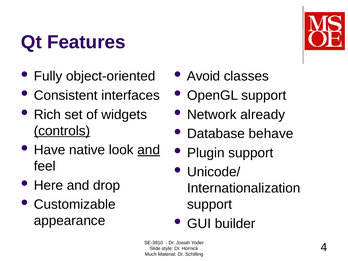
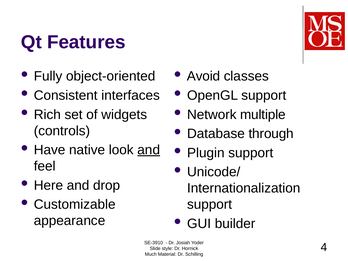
already: already -> multiple
controls underline: present -> none
behave: behave -> through
